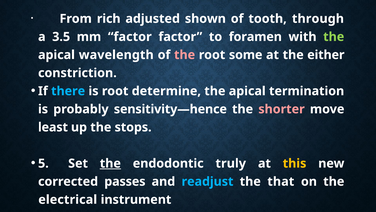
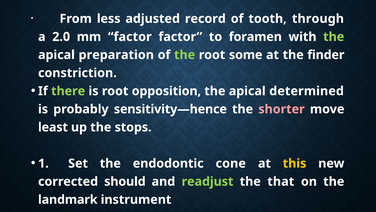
rich: rich -> less
shown: shown -> record
3.5: 3.5 -> 2.0
wavelength: wavelength -> preparation
the at (185, 55) colour: pink -> light green
either: either -> finder
there colour: light blue -> light green
determine: determine -> opposition
termination: termination -> determined
5: 5 -> 1
the at (110, 163) underline: present -> none
truly: truly -> cone
passes: passes -> should
readjust colour: light blue -> light green
electrical: electrical -> landmark
